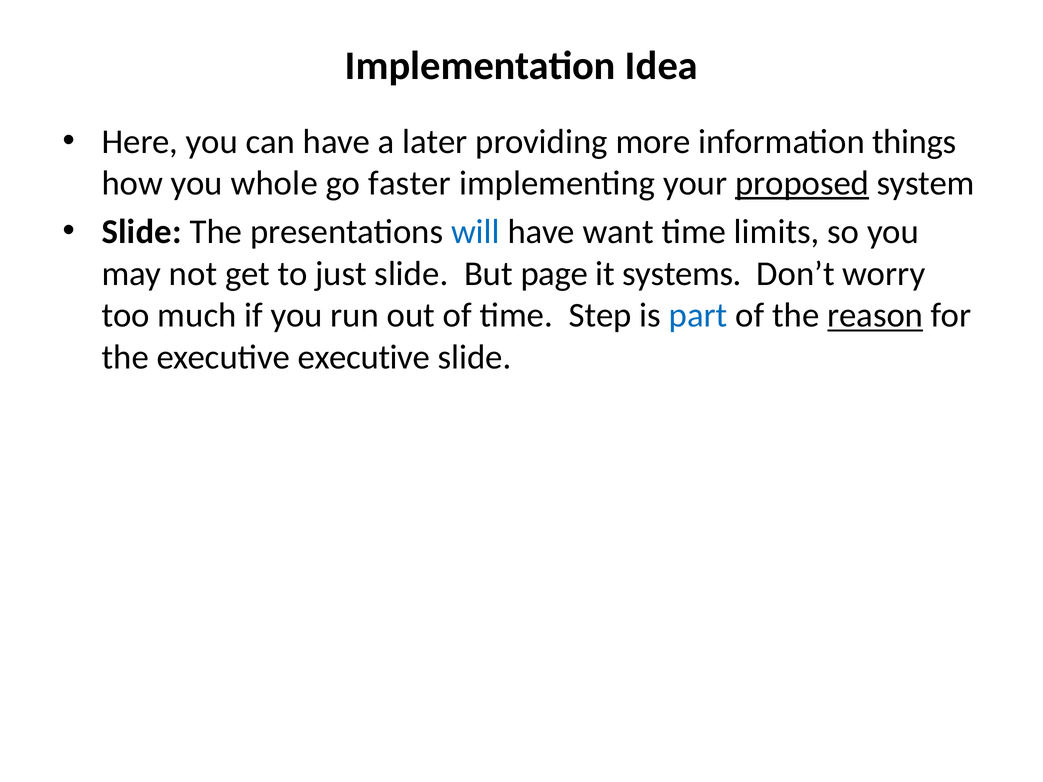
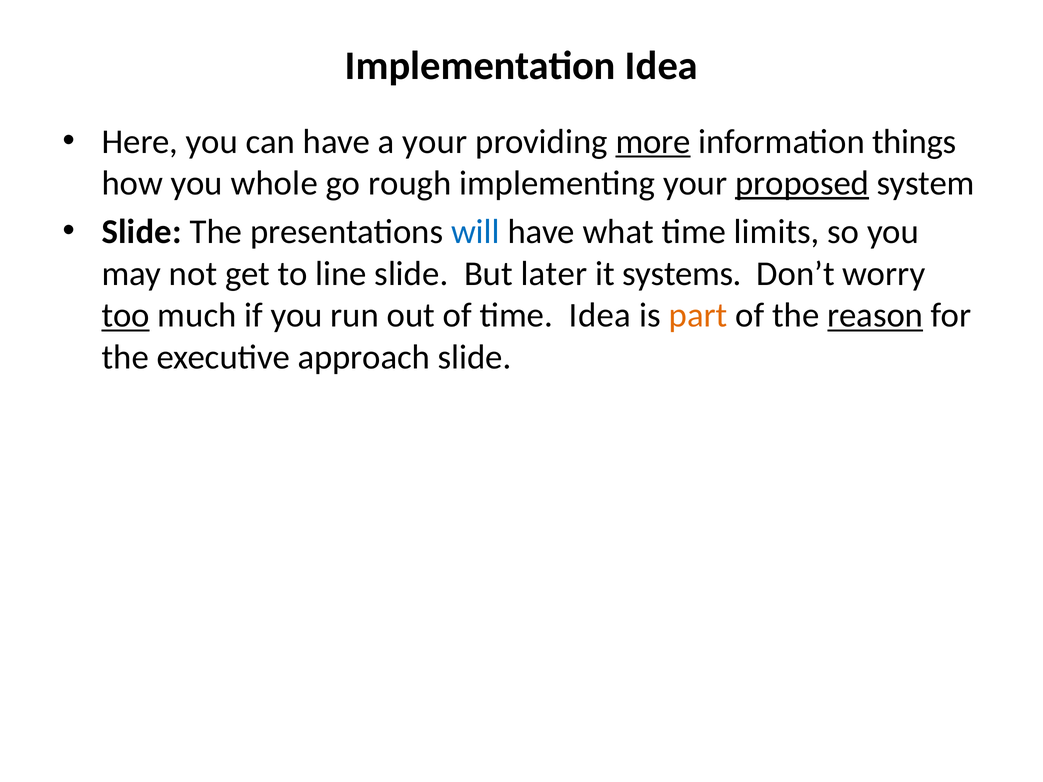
a later: later -> your
more underline: none -> present
faster: faster -> rough
want: want -> what
just: just -> line
page: page -> later
too underline: none -> present
time Step: Step -> Idea
part colour: blue -> orange
executive executive: executive -> approach
